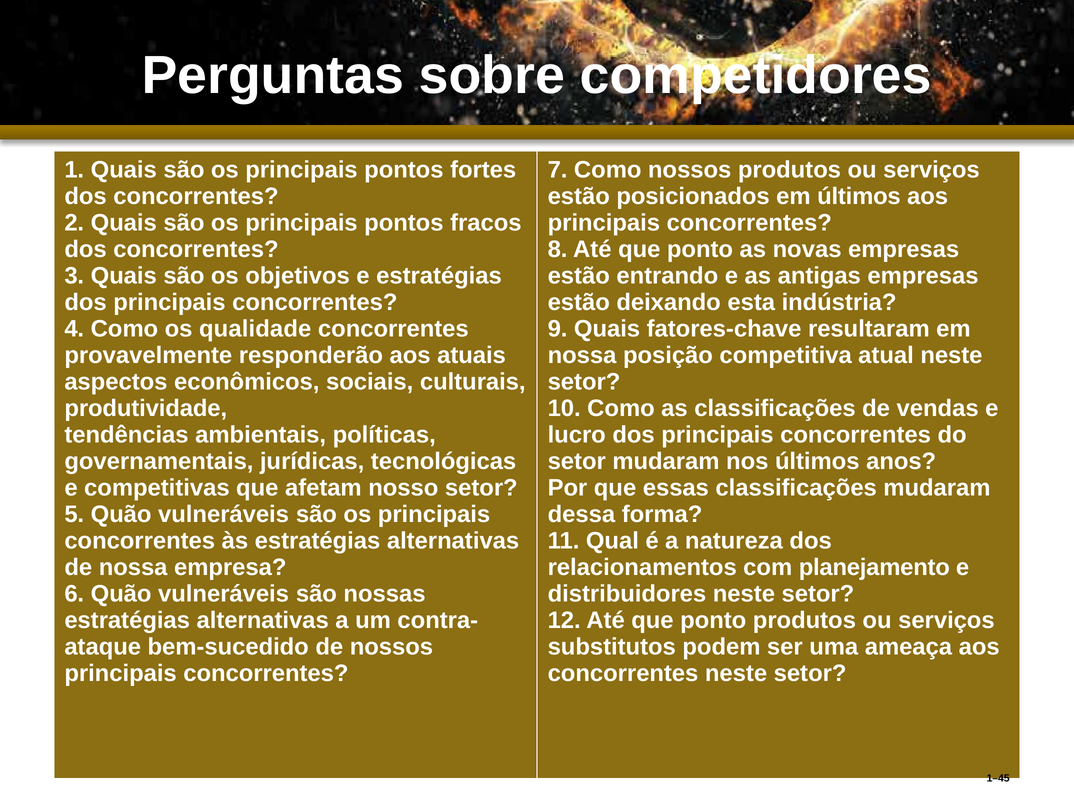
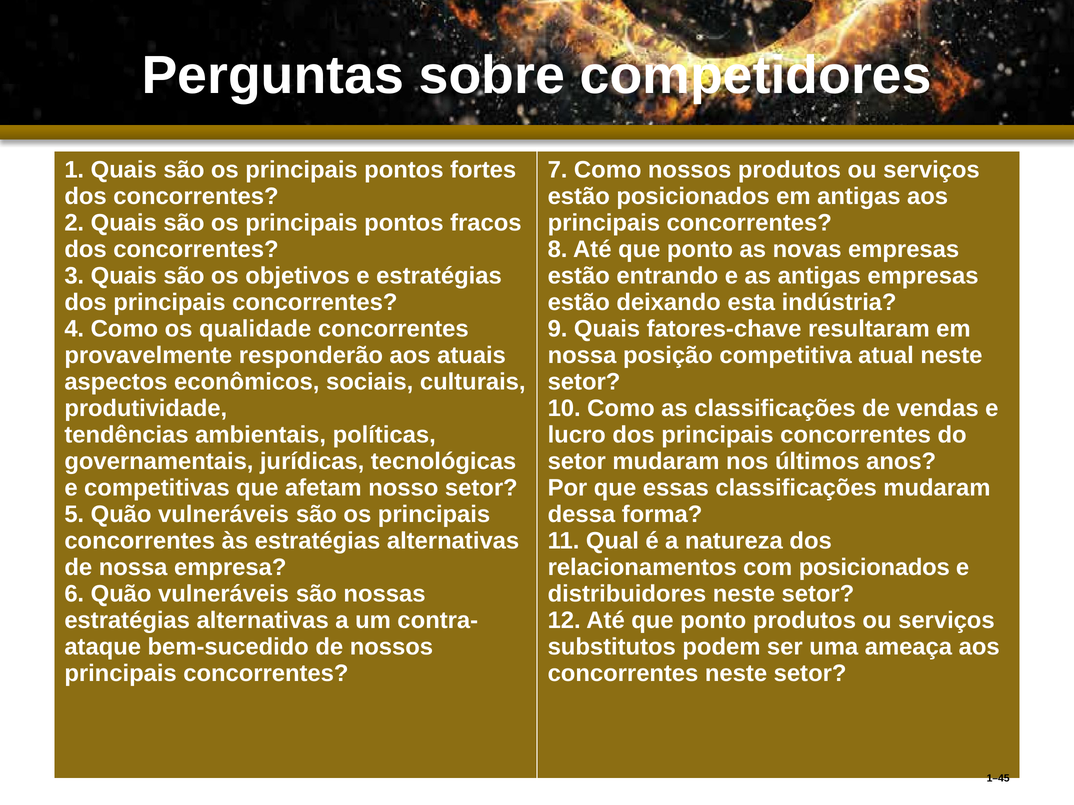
em últimos: últimos -> antigas
com planejamento: planejamento -> posicionados
